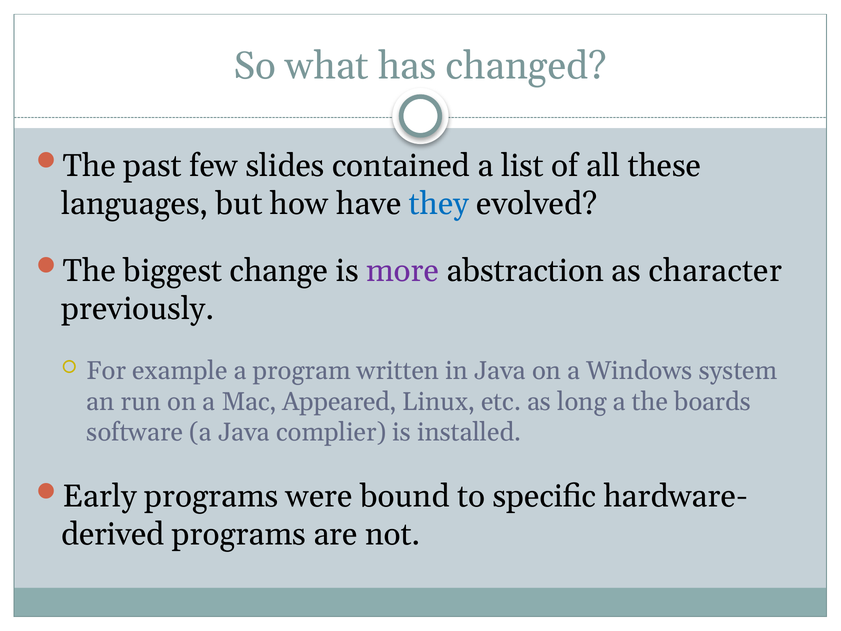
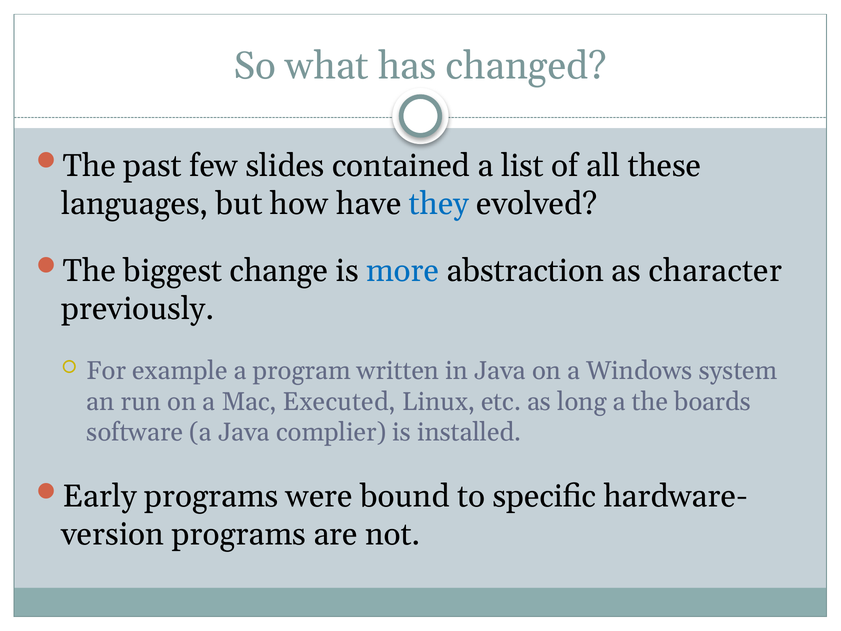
more colour: purple -> blue
Appeared: Appeared -> Executed
derived: derived -> version
